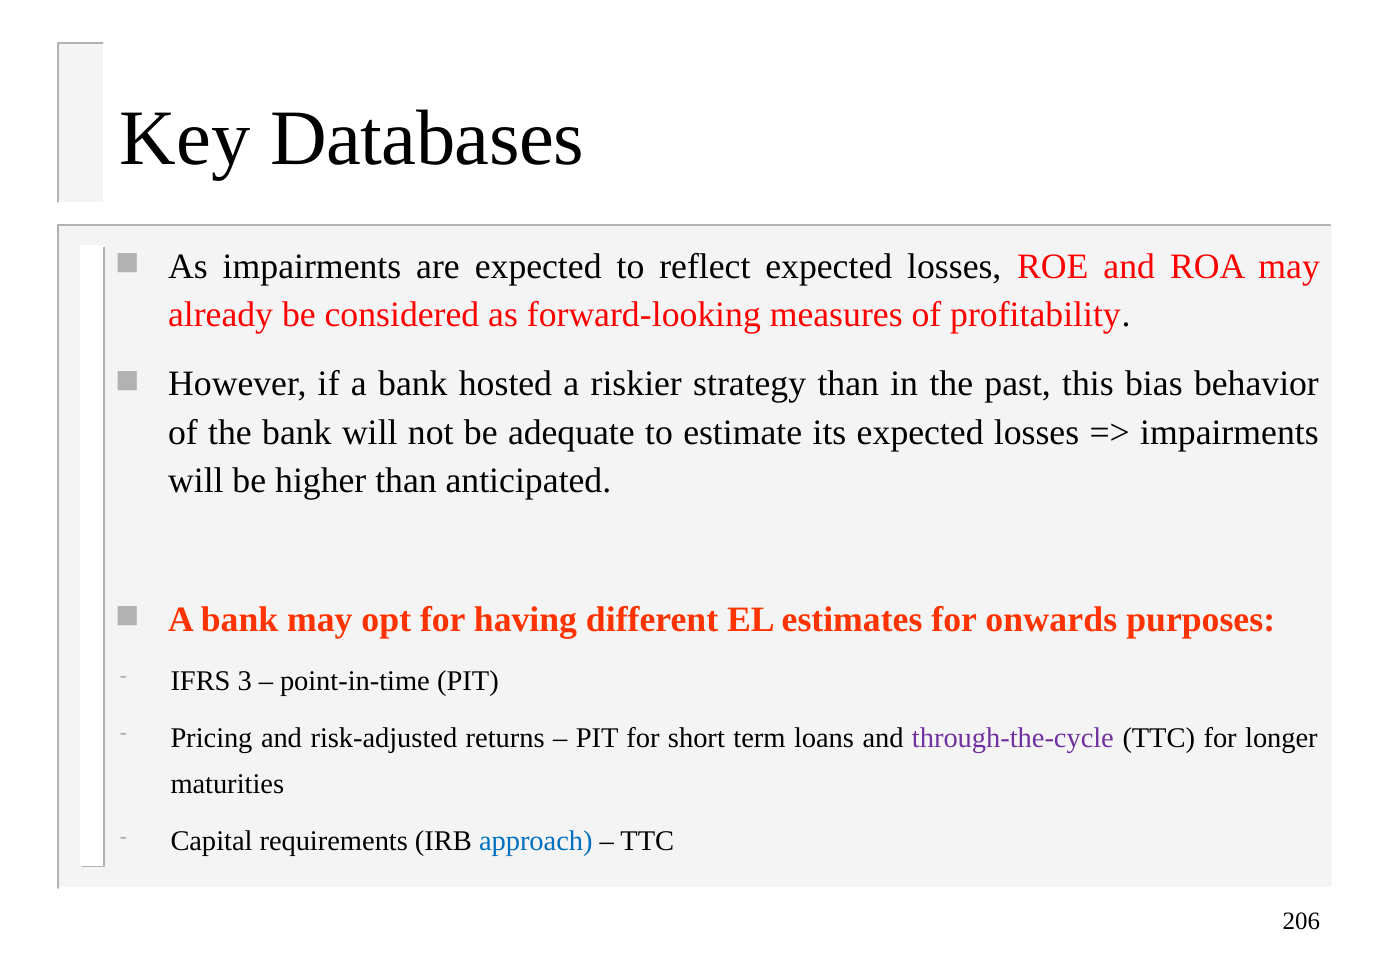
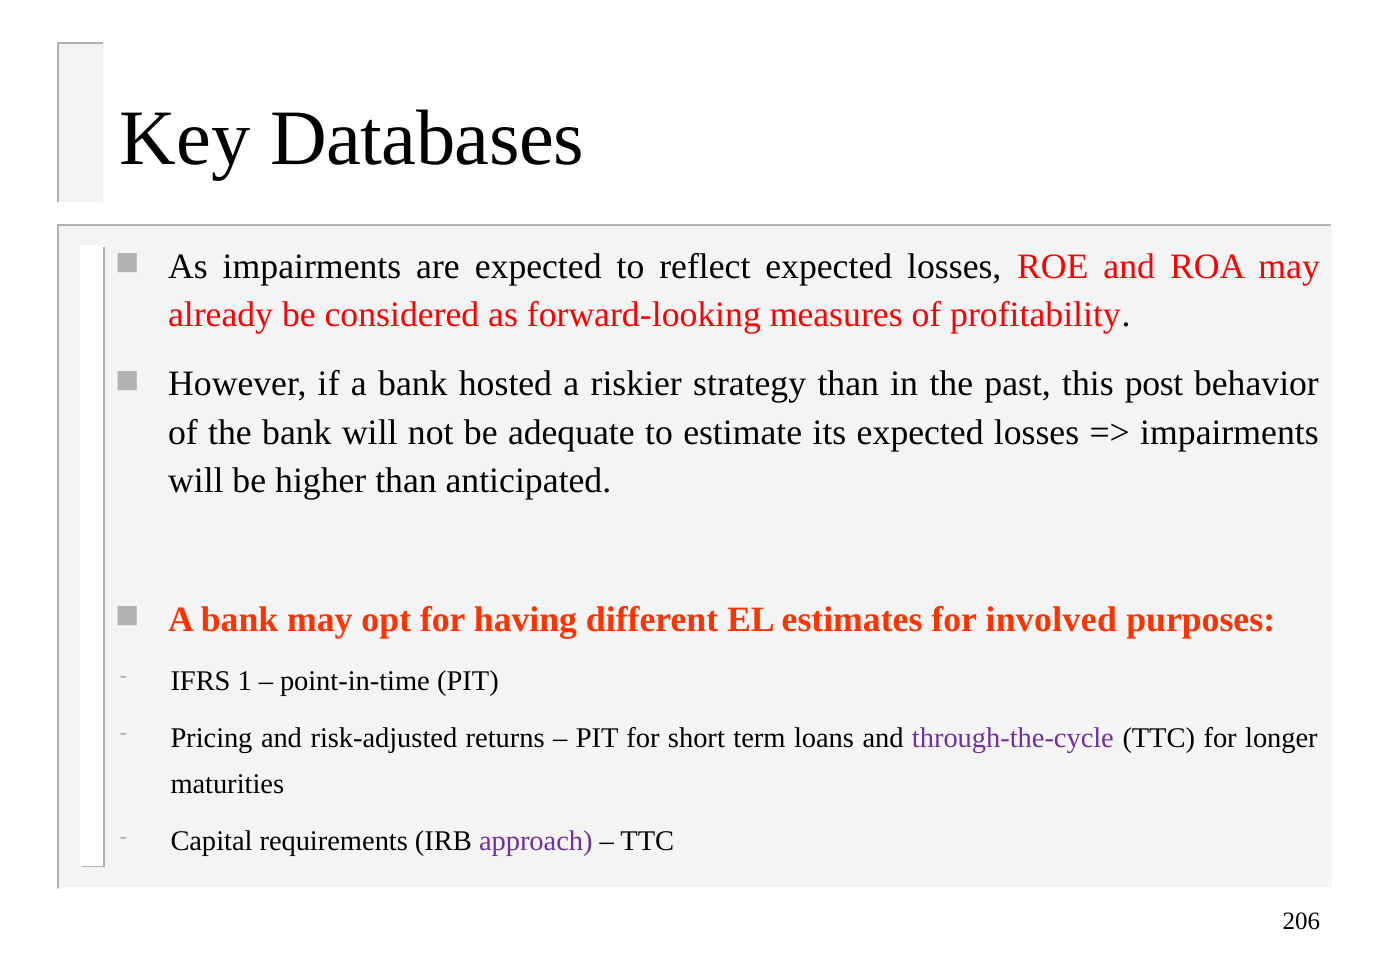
bias: bias -> post
onwards: onwards -> involved
3: 3 -> 1
approach colour: blue -> purple
